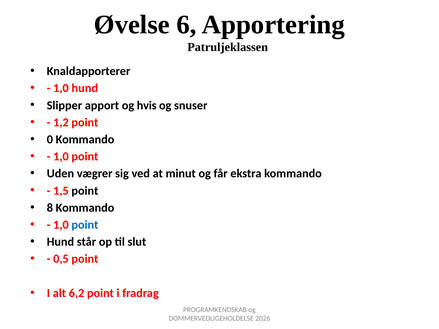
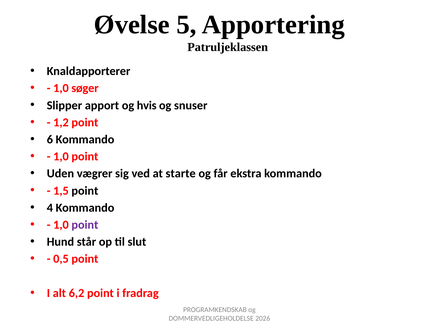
6: 6 -> 5
1,0 hund: hund -> søger
0: 0 -> 6
minut: minut -> starte
8: 8 -> 4
point at (85, 225) colour: blue -> purple
